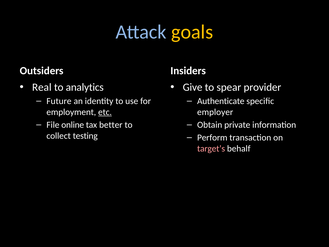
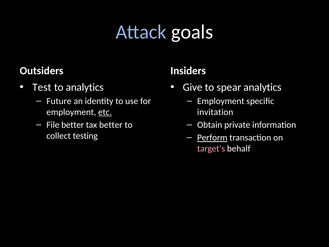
goals colour: yellow -> white
Real: Real -> Test
spear provider: provider -> analytics
Authenticate at (221, 101): Authenticate -> Employment
employer: employer -> invitation
File online: online -> better
Perform underline: none -> present
